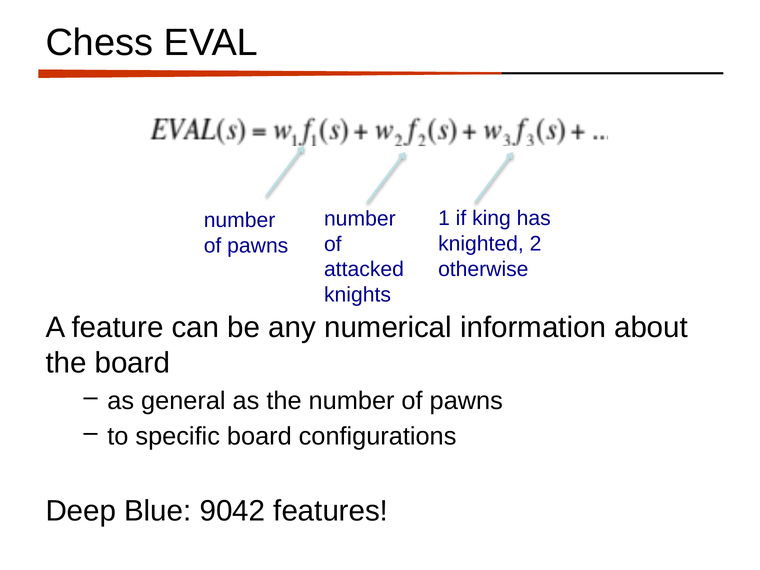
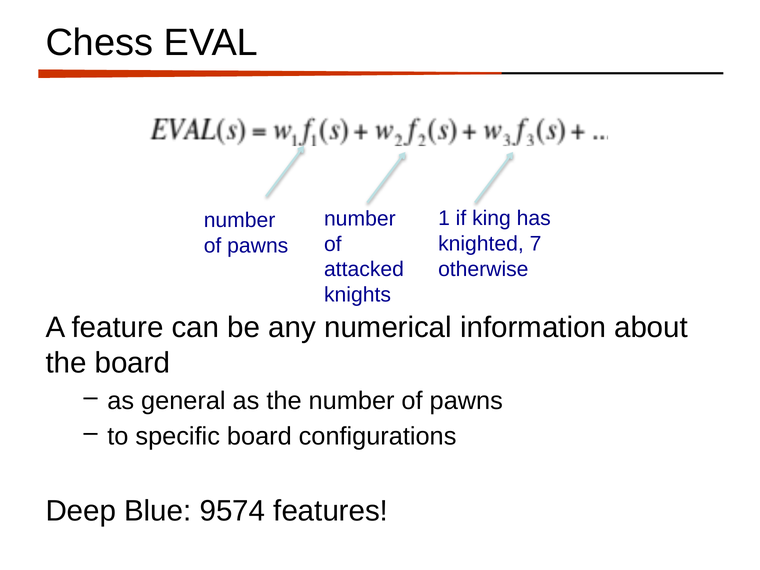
2: 2 -> 7
9042: 9042 -> 9574
